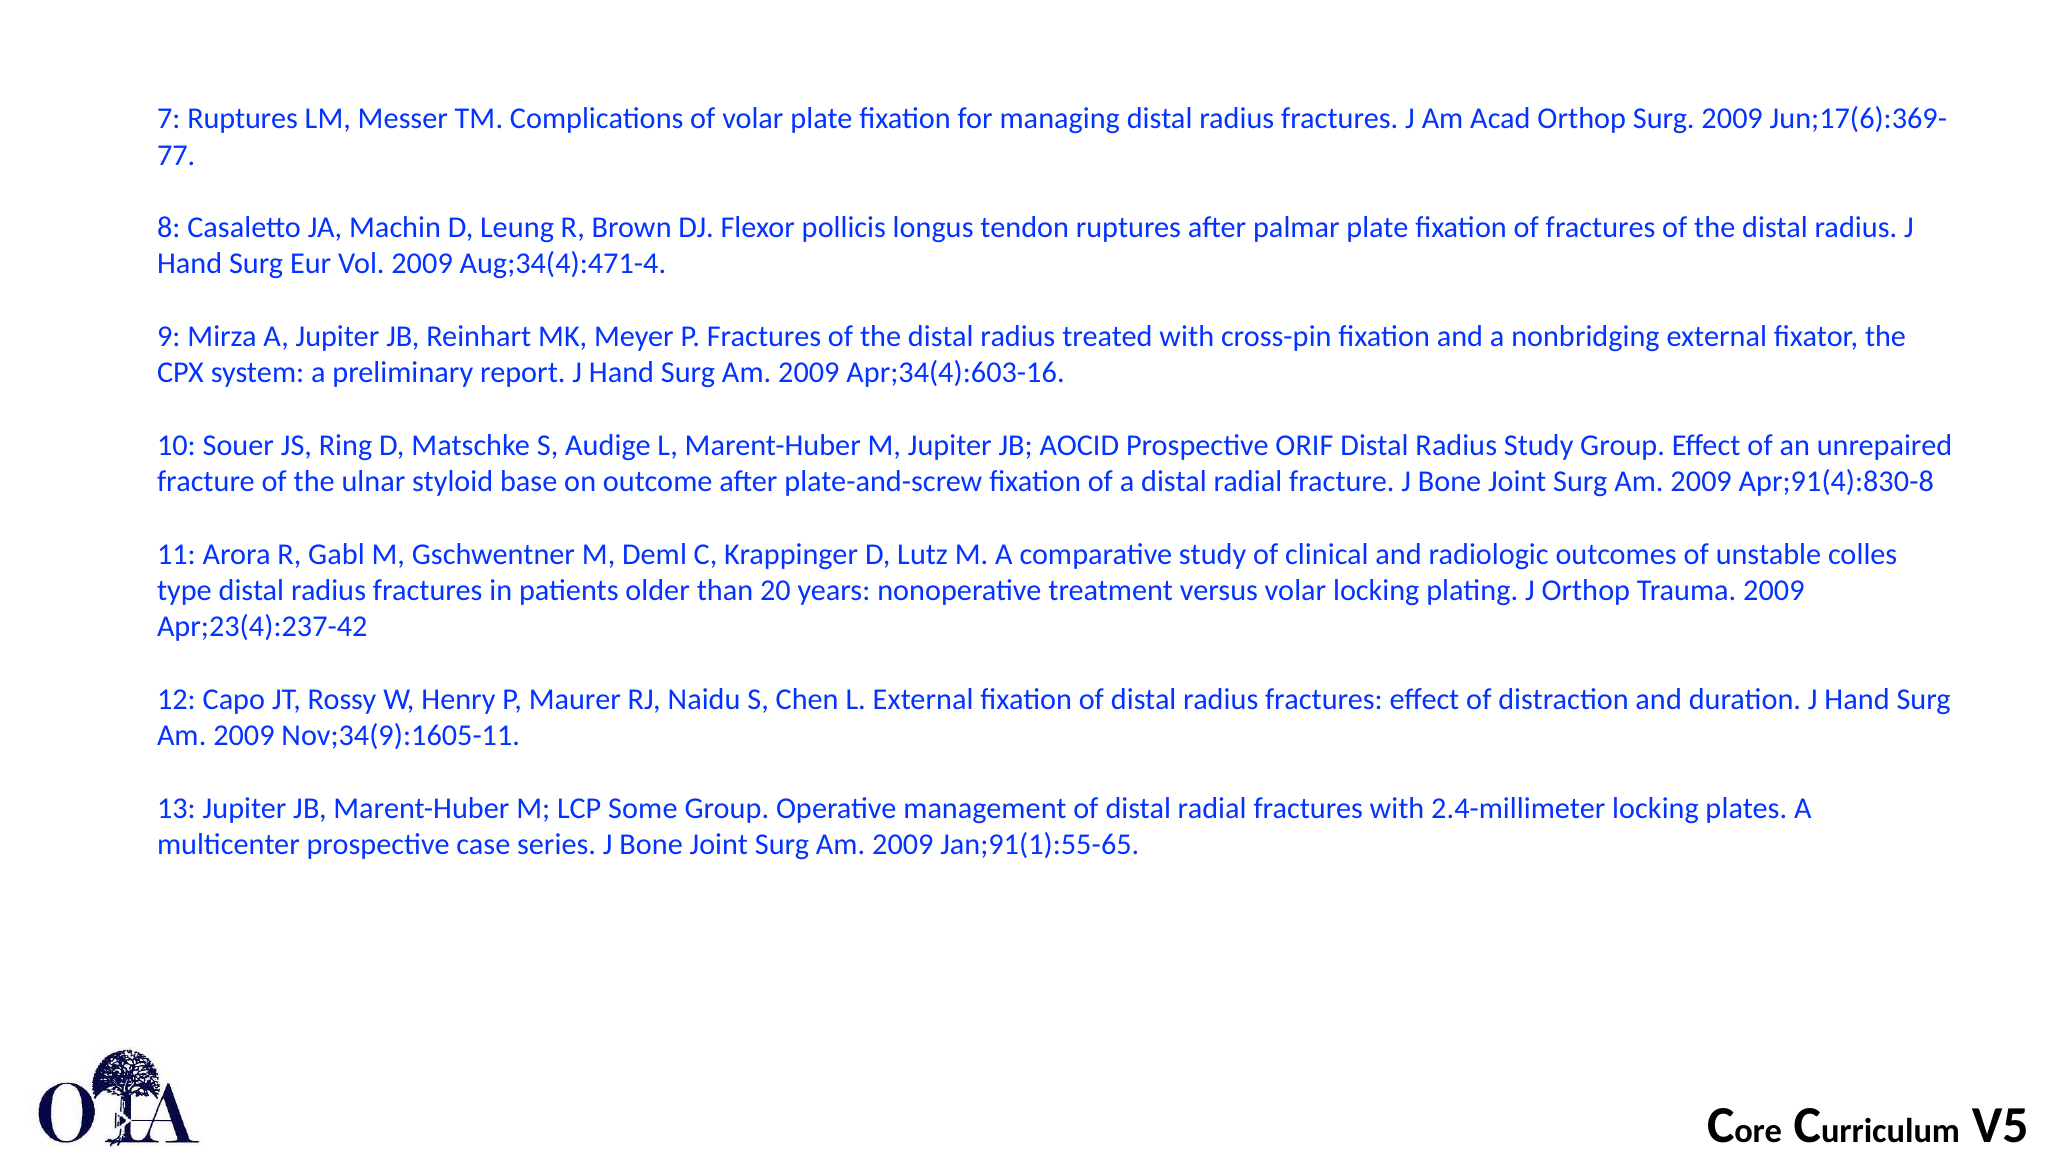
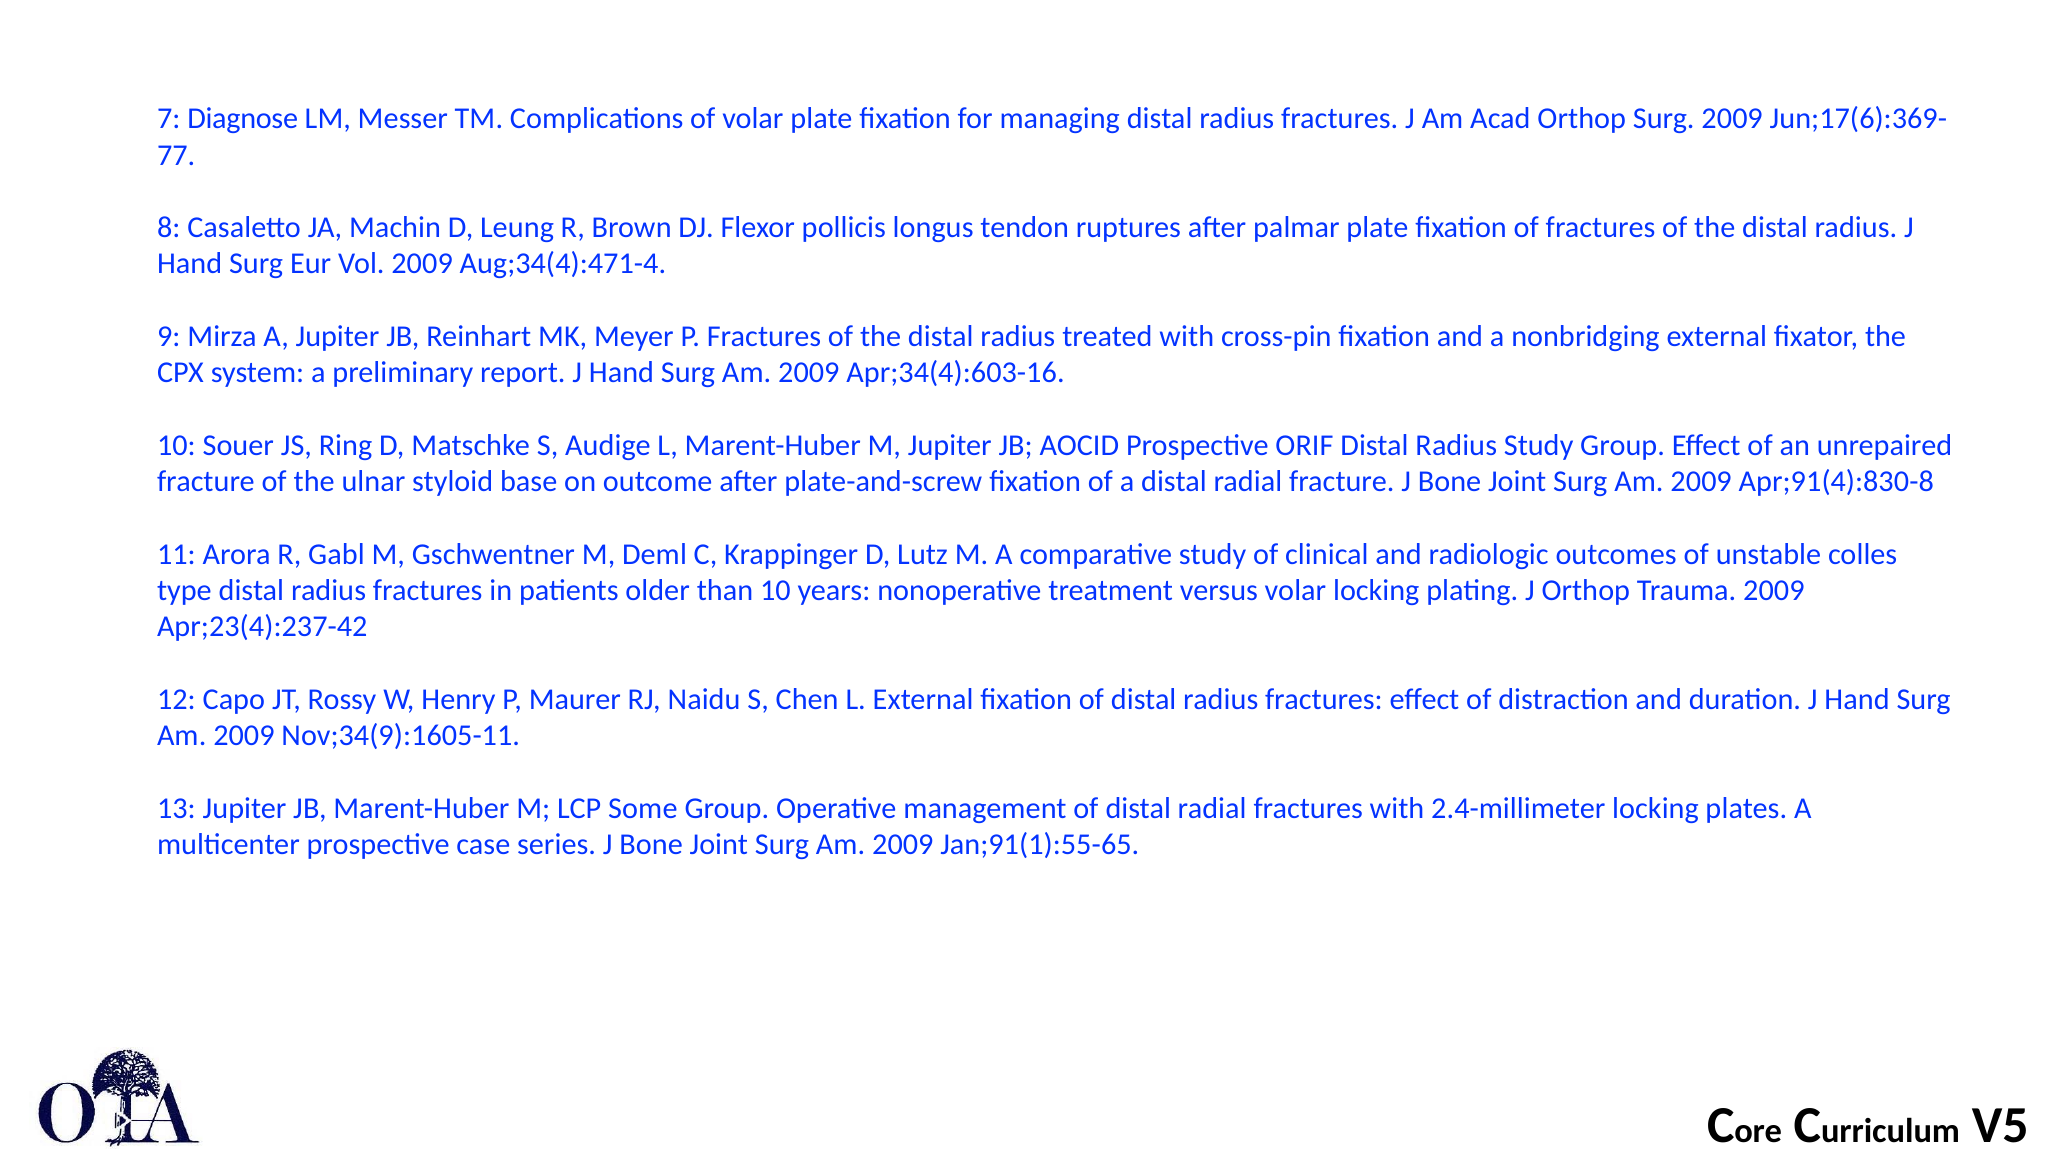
7 Ruptures: Ruptures -> Diagnose
than 20: 20 -> 10
